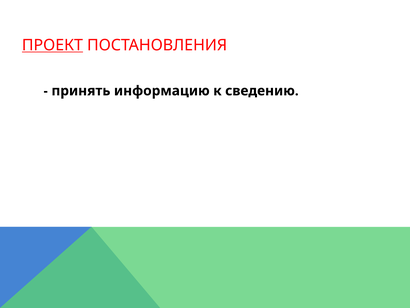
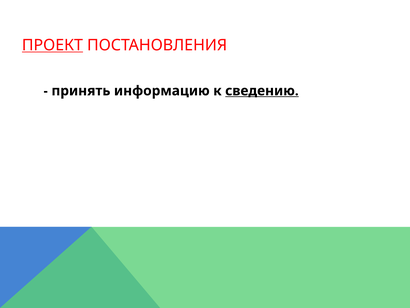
сведению underline: none -> present
